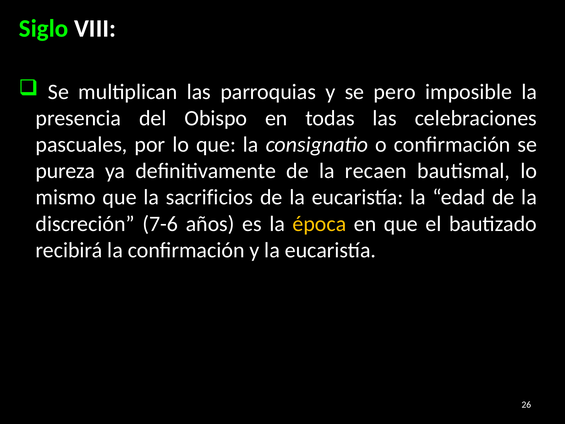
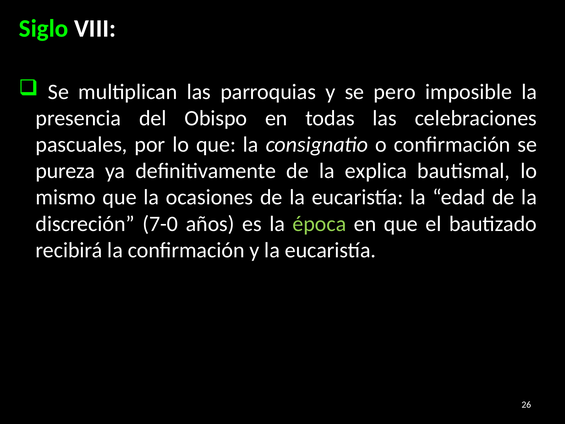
recaen: recaen -> explica
sacrificios: sacrificios -> ocasiones
7-6: 7-6 -> 7-0
época colour: yellow -> light green
